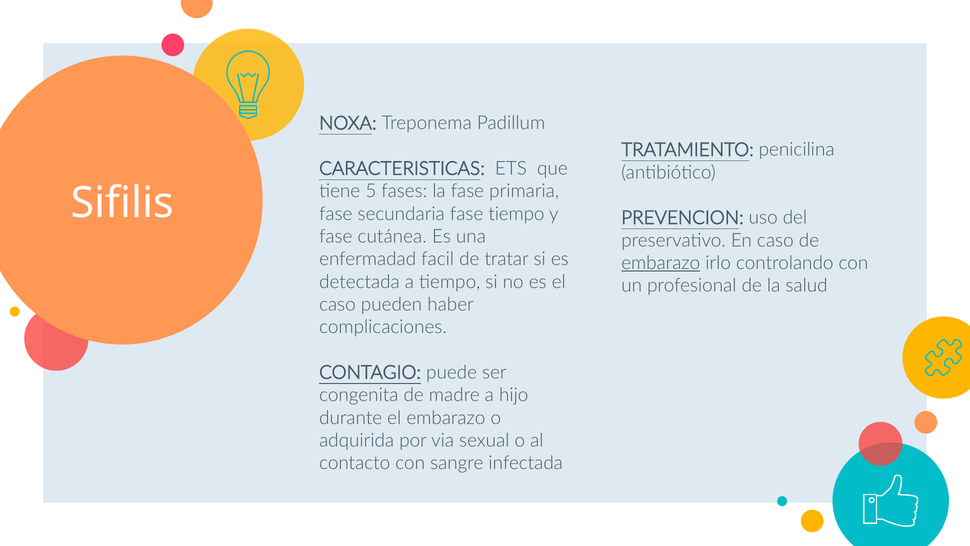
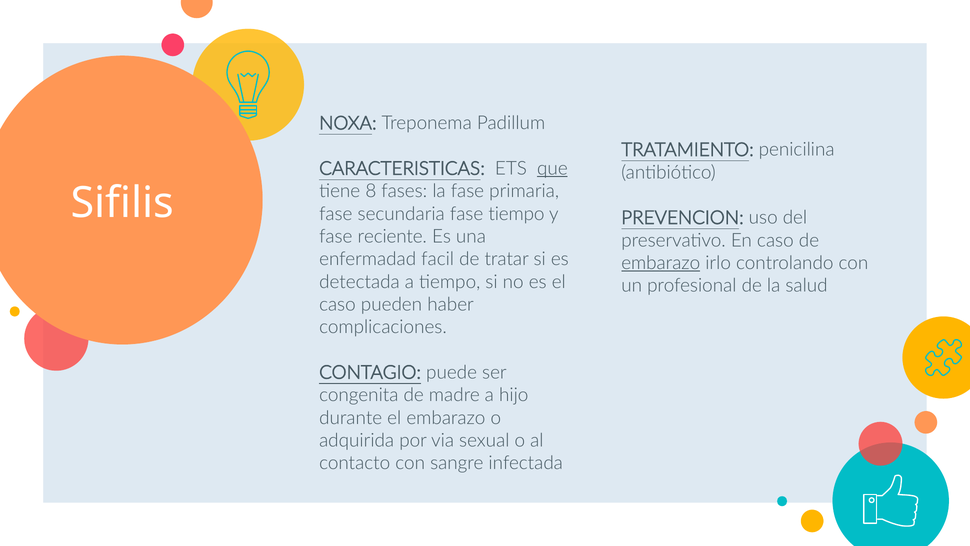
que underline: none -> present
5: 5 -> 8
cutánea: cutánea -> reciente
